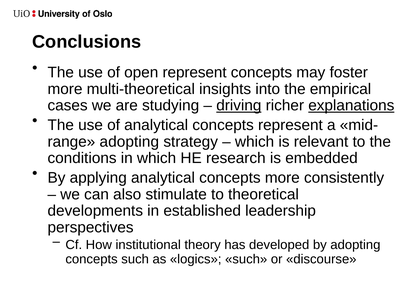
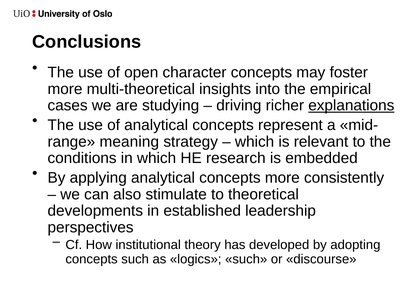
open represent: represent -> character
driving underline: present -> none
adopting at (129, 141): adopting -> meaning
